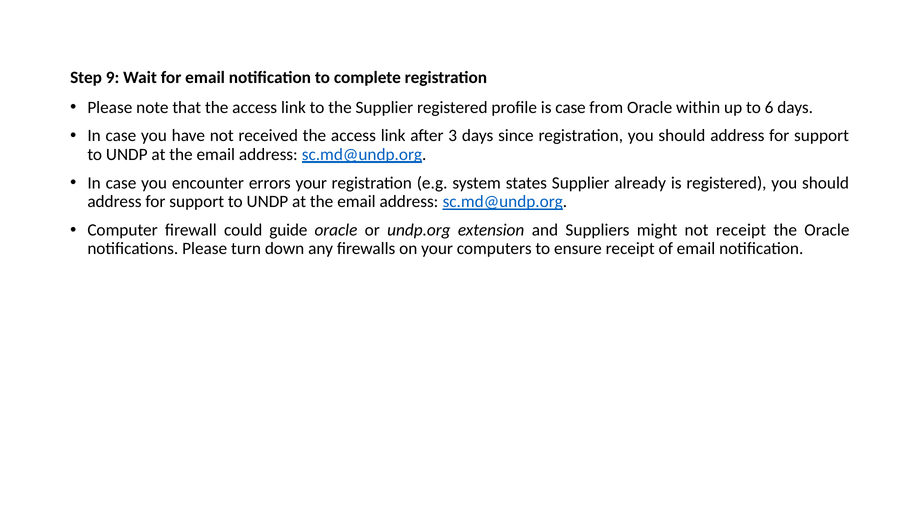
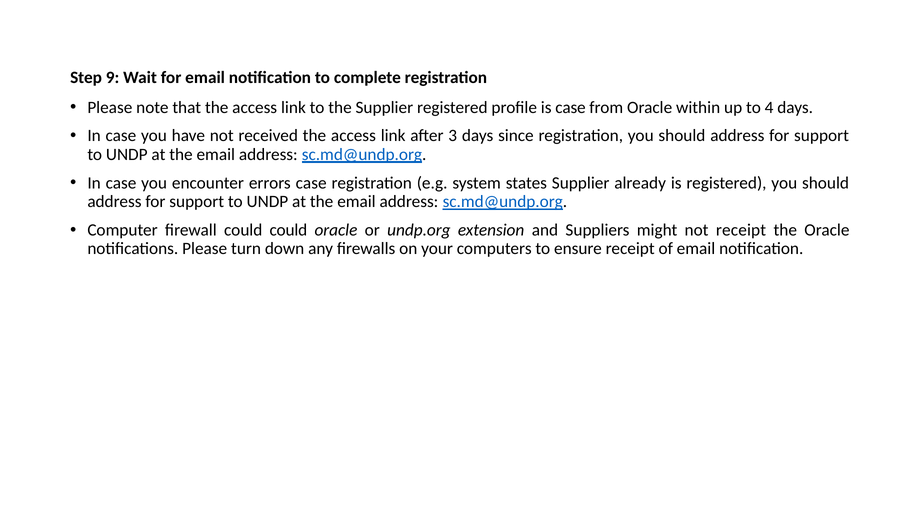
6: 6 -> 4
errors your: your -> case
could guide: guide -> could
